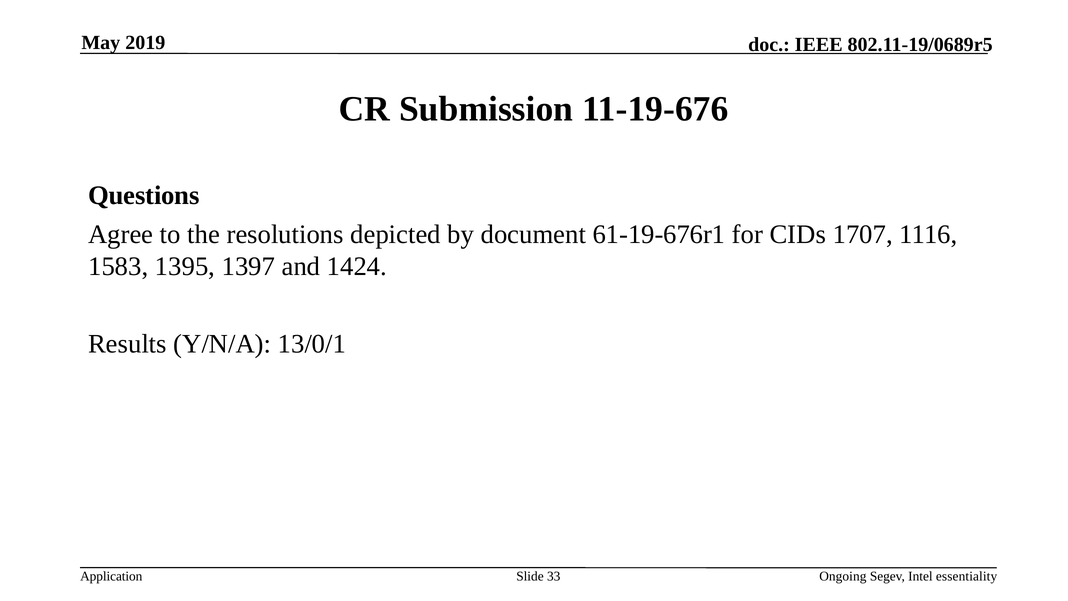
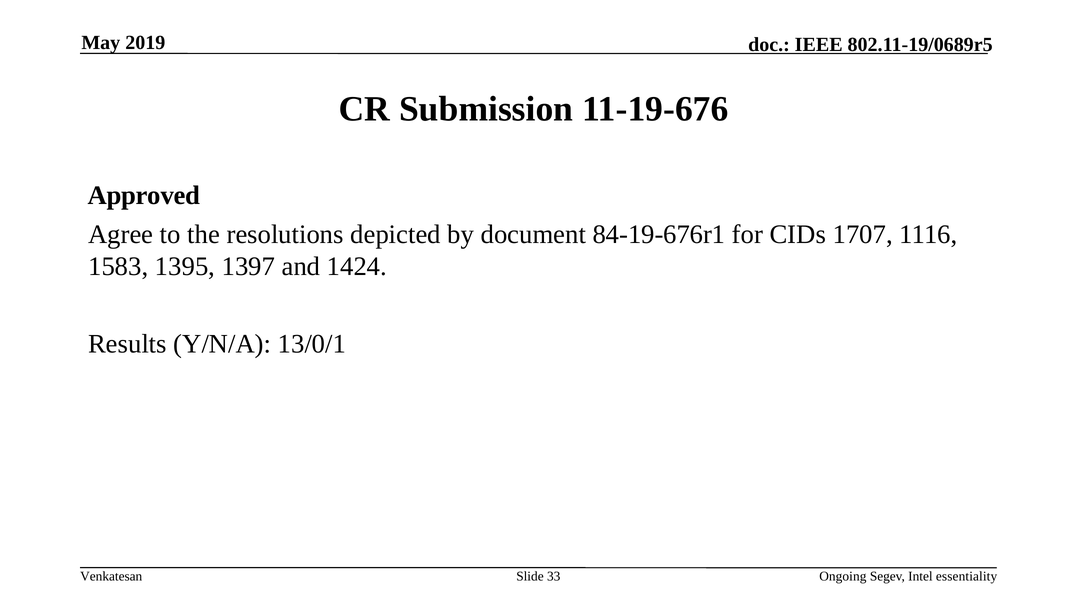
Questions: Questions -> Approved
61-19-676r1: 61-19-676r1 -> 84-19-676r1
Application: Application -> Venkatesan
